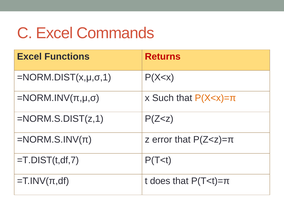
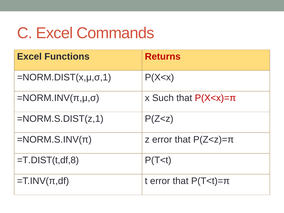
P(X<x)=π colour: orange -> red
=T.DIST(t,df,7: =T.DIST(t,df,7 -> =T.DIST(t,df,8
t does: does -> error
